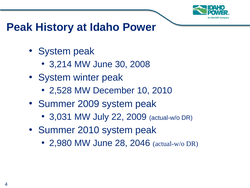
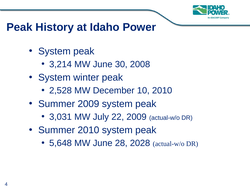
2,980: 2,980 -> 5,648
2046: 2046 -> 2028
